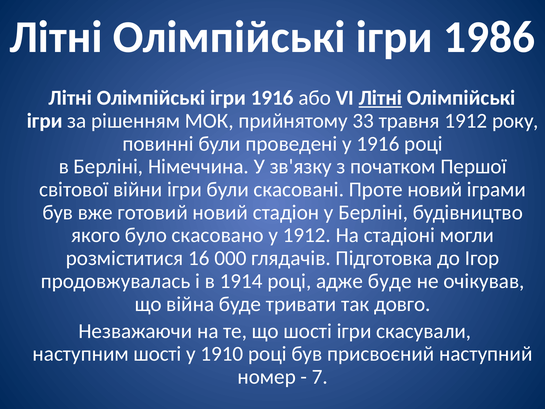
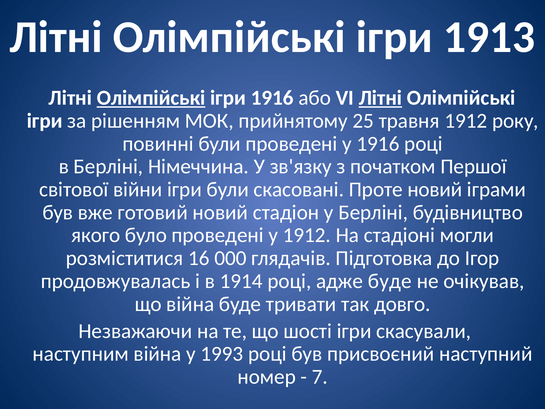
1986: 1986 -> 1913
Олімпійські at (151, 98) underline: none -> present
33: 33 -> 25
було скасовано: скасовано -> проведені
наступним шості: шості -> війна
1910: 1910 -> 1993
